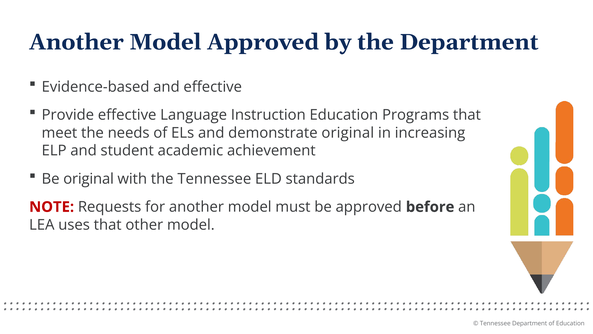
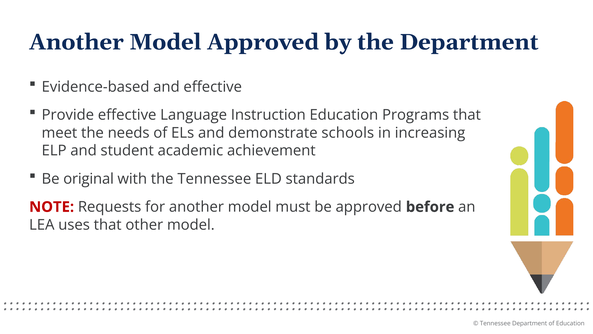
demonstrate original: original -> schools
